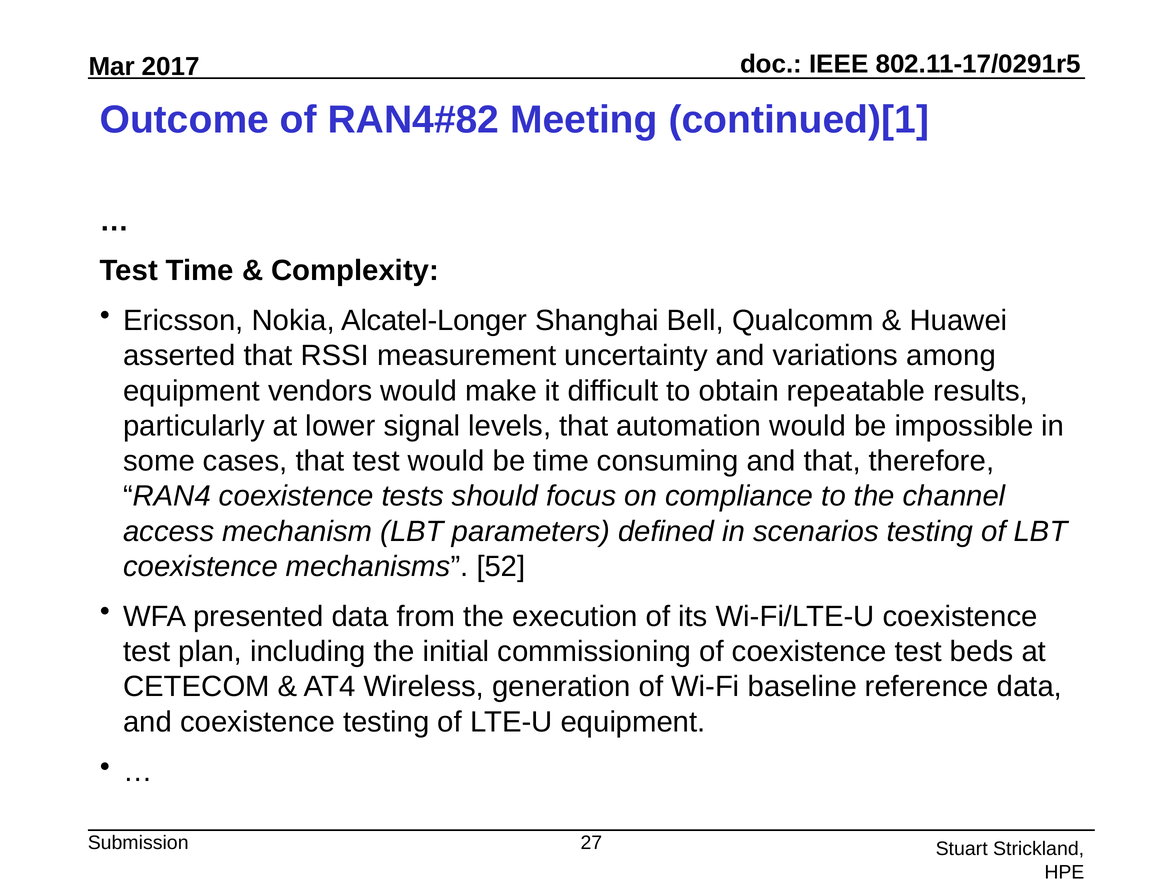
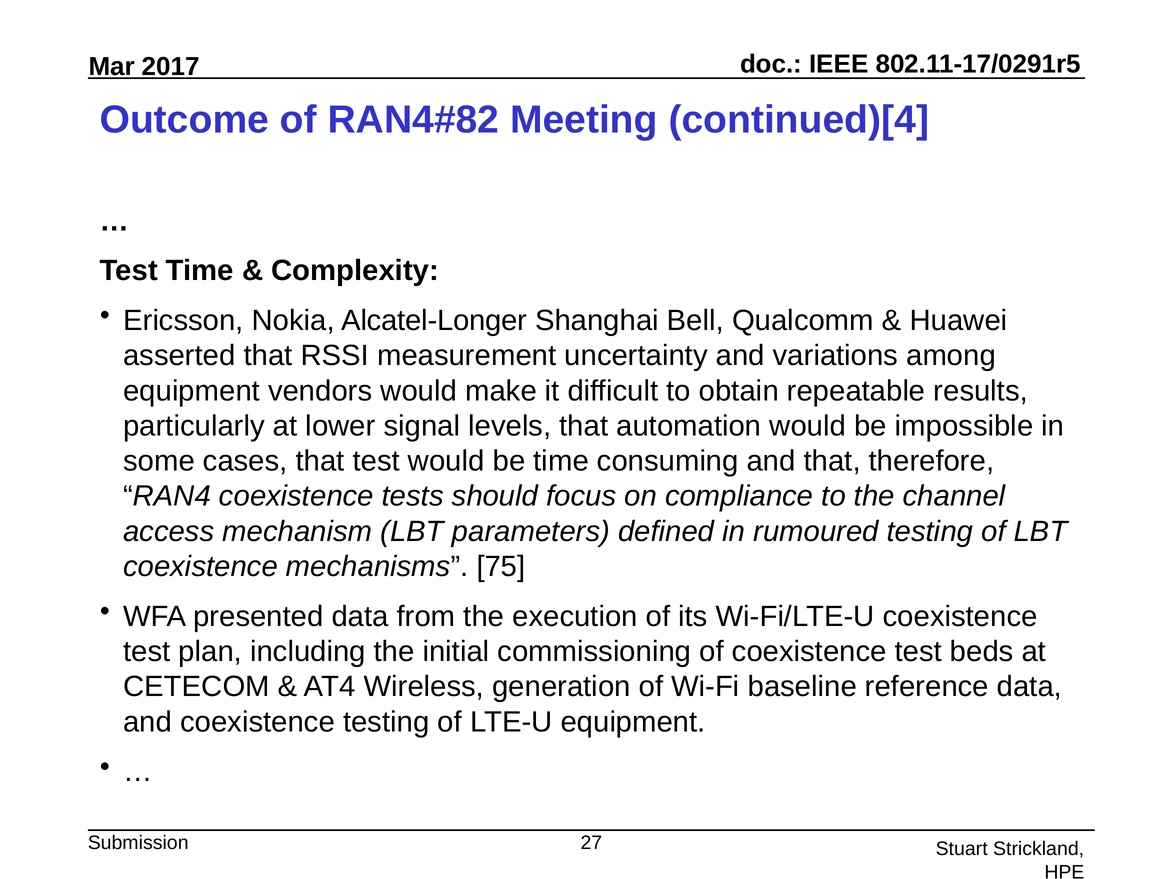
continued)[1: continued)[1 -> continued)[4
scenarios: scenarios -> rumoured
52: 52 -> 75
